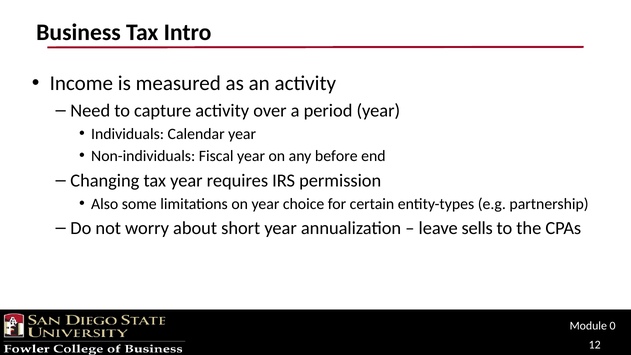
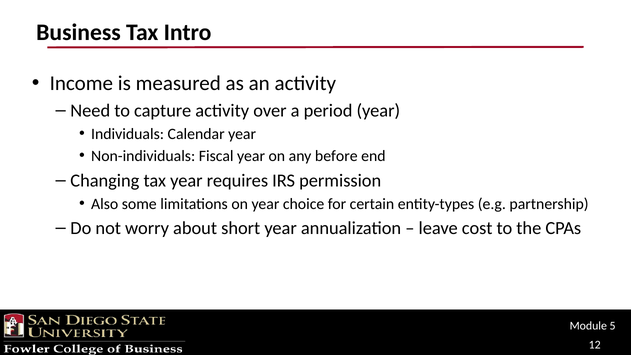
sells: sells -> cost
0: 0 -> 5
